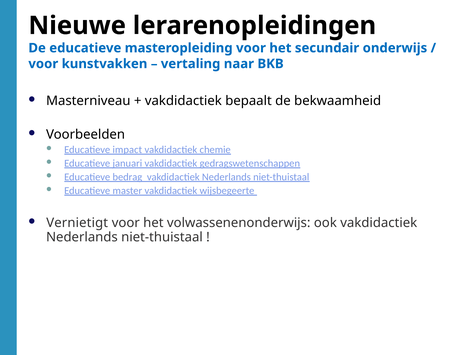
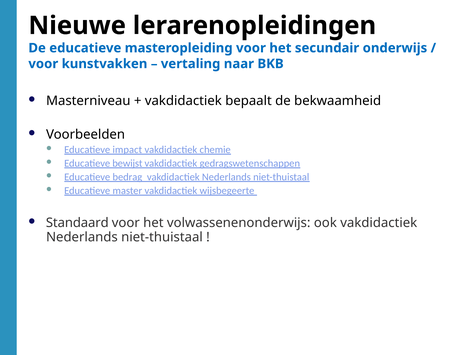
januari: januari -> bewijst
Vernietigt: Vernietigt -> Standaard
